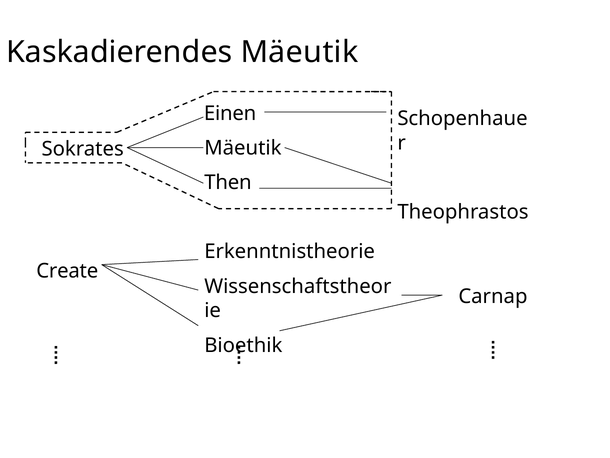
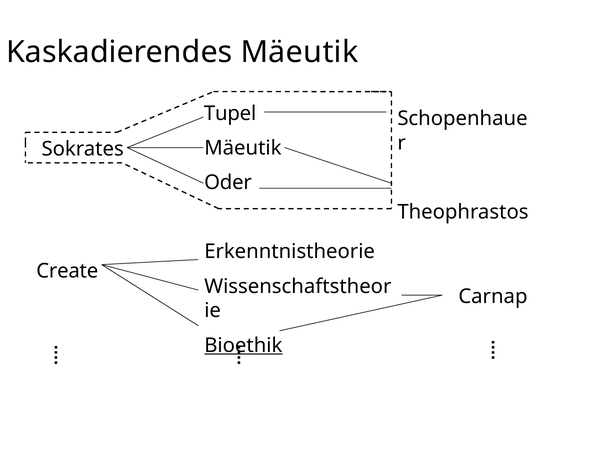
Einen: Einen -> Tupel
Then: Then -> Oder
Bioethik underline: none -> present
